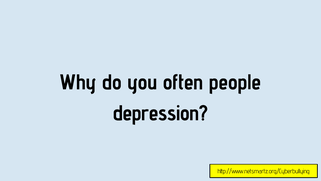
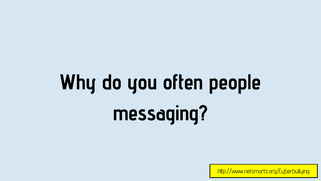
depression: depression -> messaging
